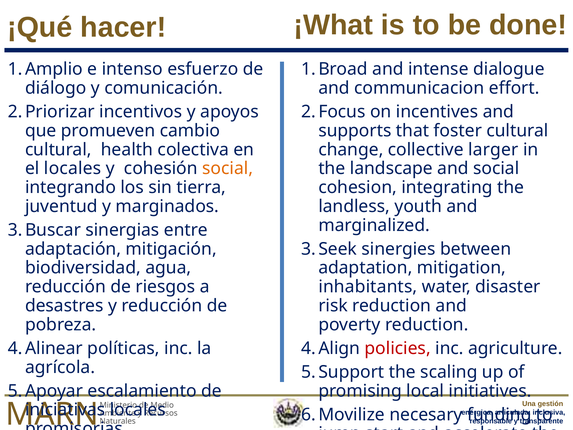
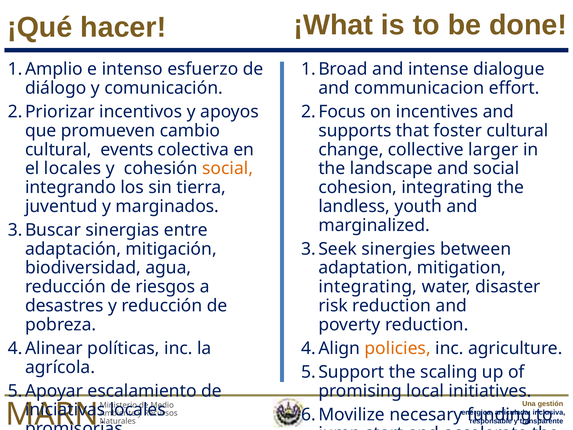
health: health -> events
inhabitants at (368, 287): inhabitants -> integrating
policies colour: red -> orange
